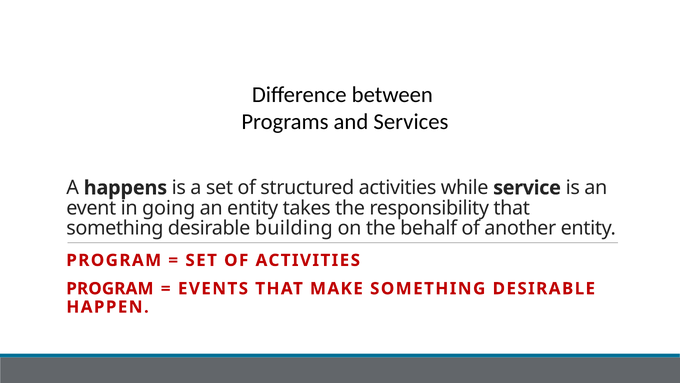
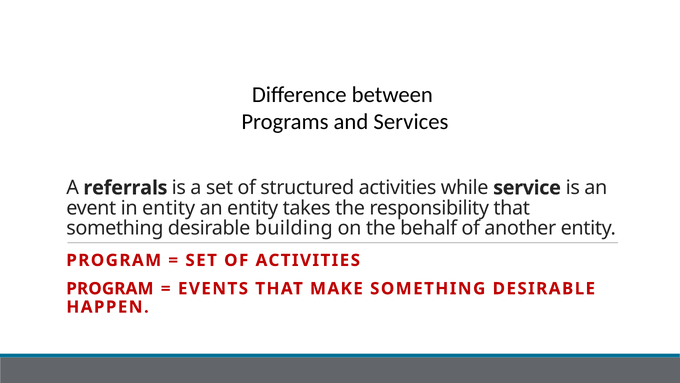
happens: happens -> referrals
in going: going -> entity
